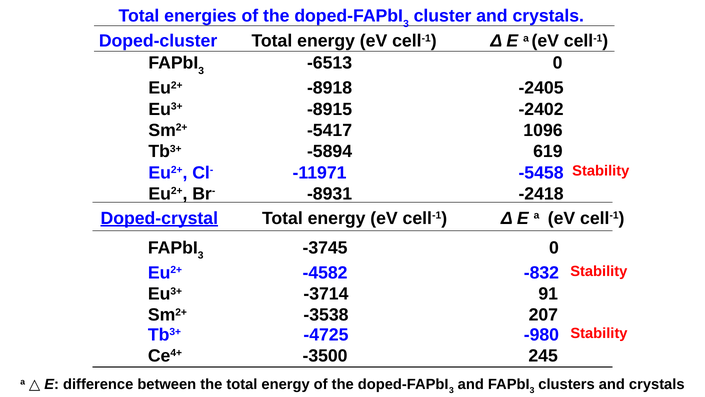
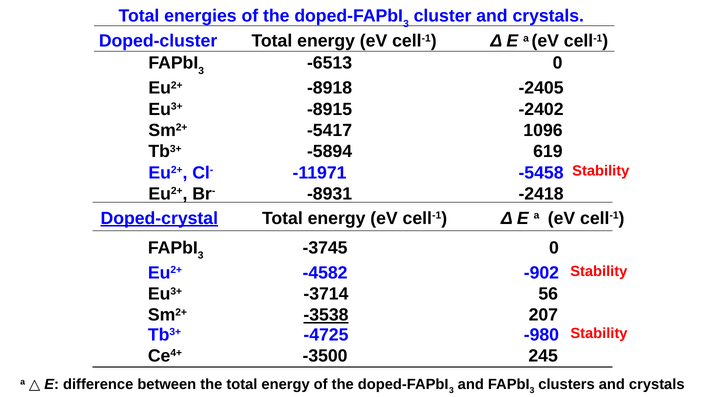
-832: -832 -> -902
91: 91 -> 56
-3538 underline: none -> present
